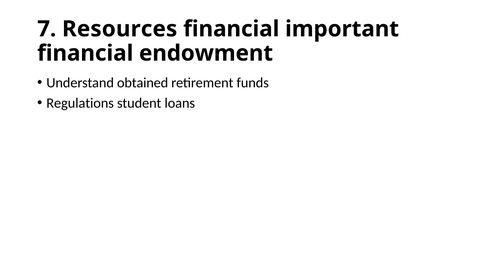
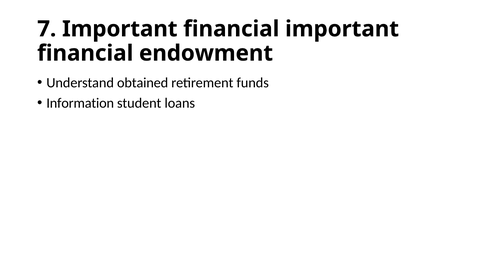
7 Resources: Resources -> Important
Regulations: Regulations -> Information
